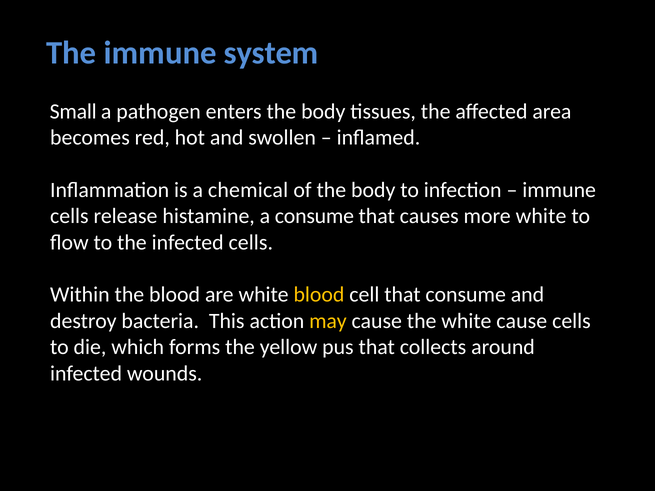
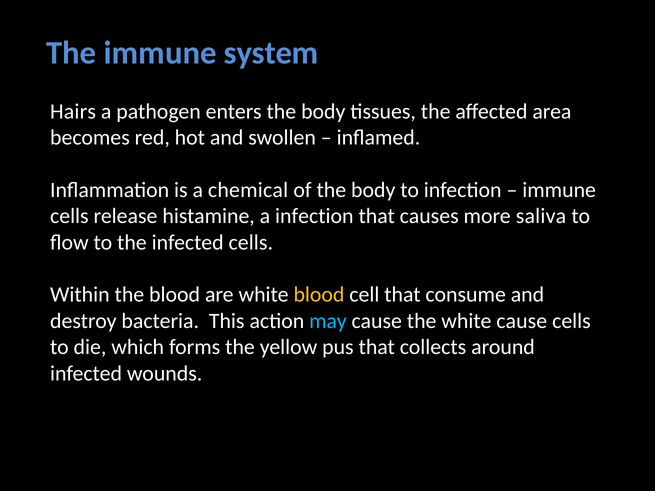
Small: Small -> Hairs
a consume: consume -> infection
more white: white -> saliva
may colour: yellow -> light blue
